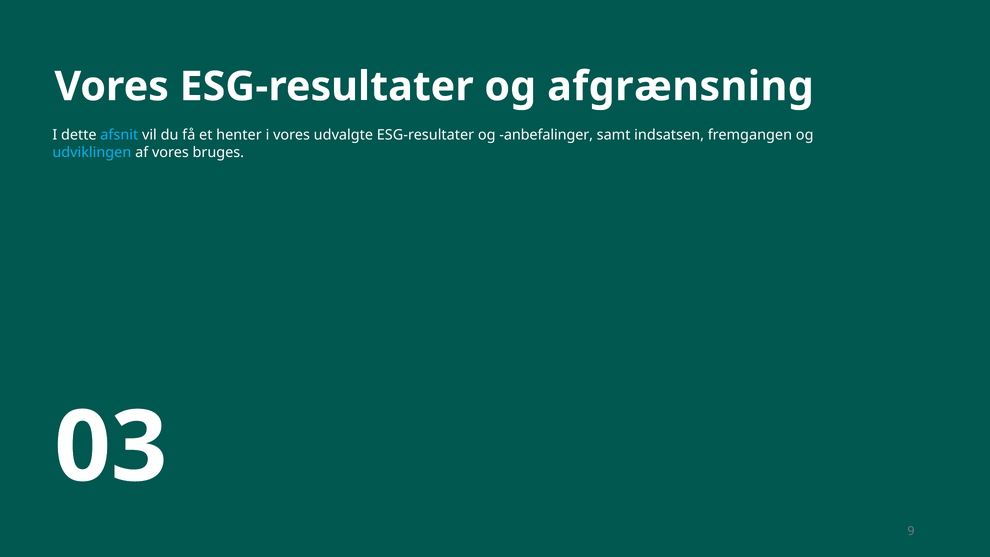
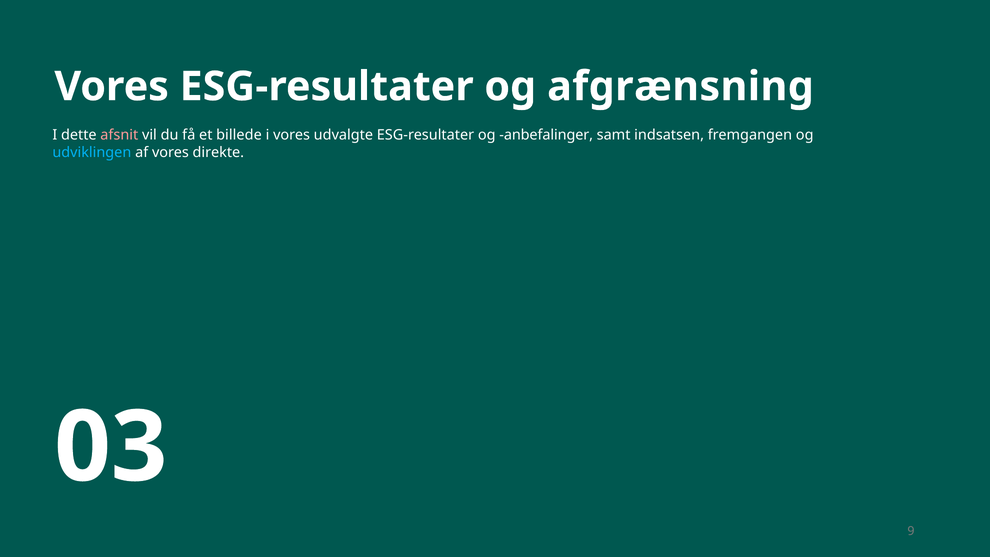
afsnit colour: light blue -> pink
henter: henter -> billede
bruges: bruges -> direkte
